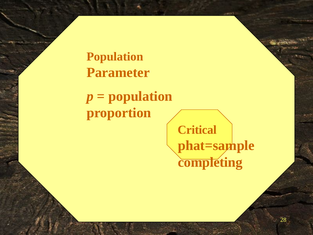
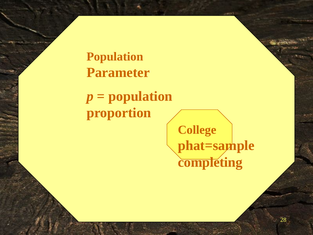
Critical: Critical -> College
